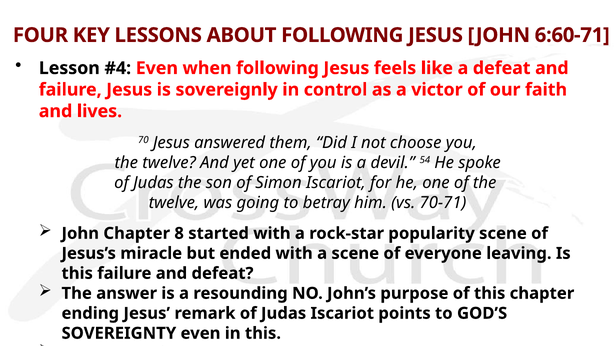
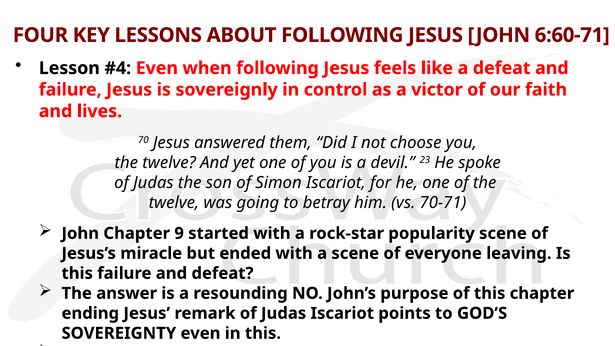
54: 54 -> 23
8: 8 -> 9
